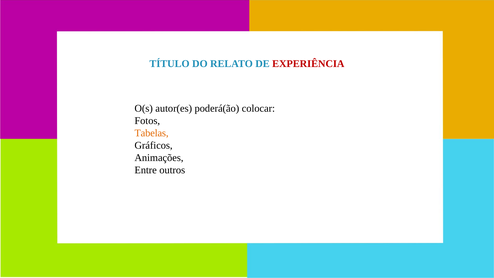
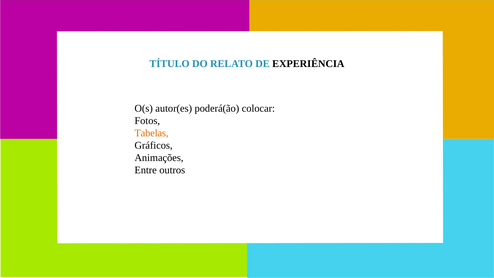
EXPERIÊNCIA colour: red -> black
